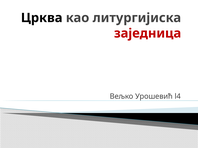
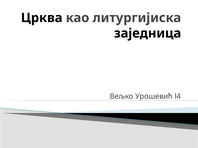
заједница colour: red -> black
